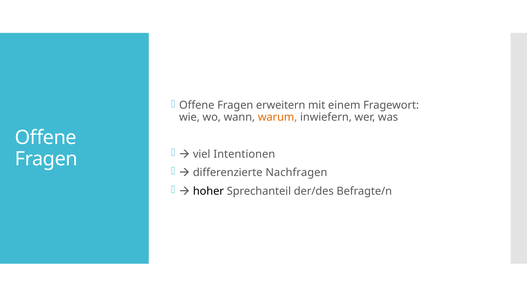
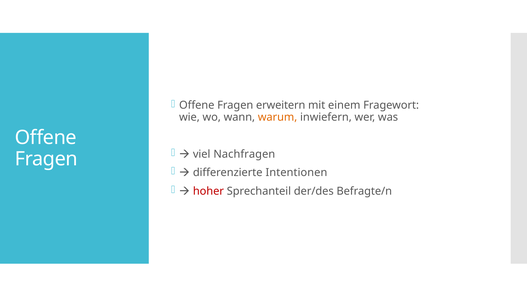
Intentionen: Intentionen -> Nachfragen
Nachfragen: Nachfragen -> Intentionen
hoher colour: black -> red
